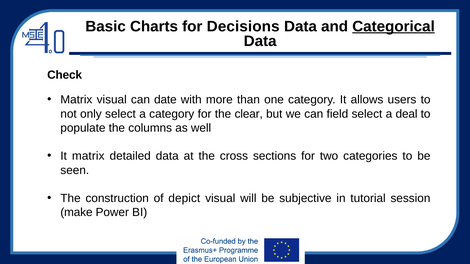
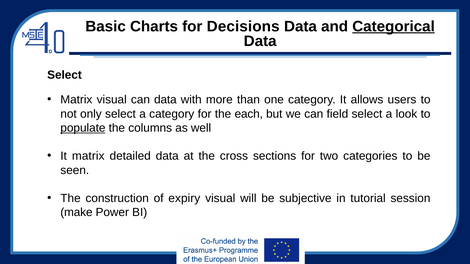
Check at (65, 75): Check -> Select
can date: date -> data
clear: clear -> each
deal: deal -> look
populate underline: none -> present
depict: depict -> expiry
